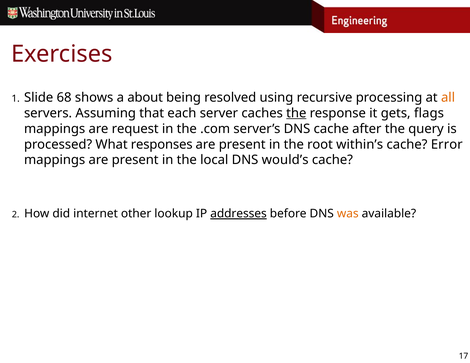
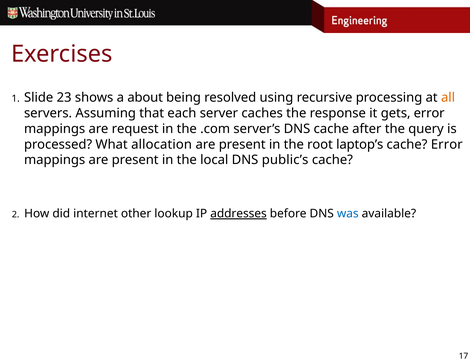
68: 68 -> 23
the at (296, 113) underline: present -> none
gets flags: flags -> error
responses: responses -> allocation
within’s: within’s -> laptop’s
would’s: would’s -> public’s
was colour: orange -> blue
